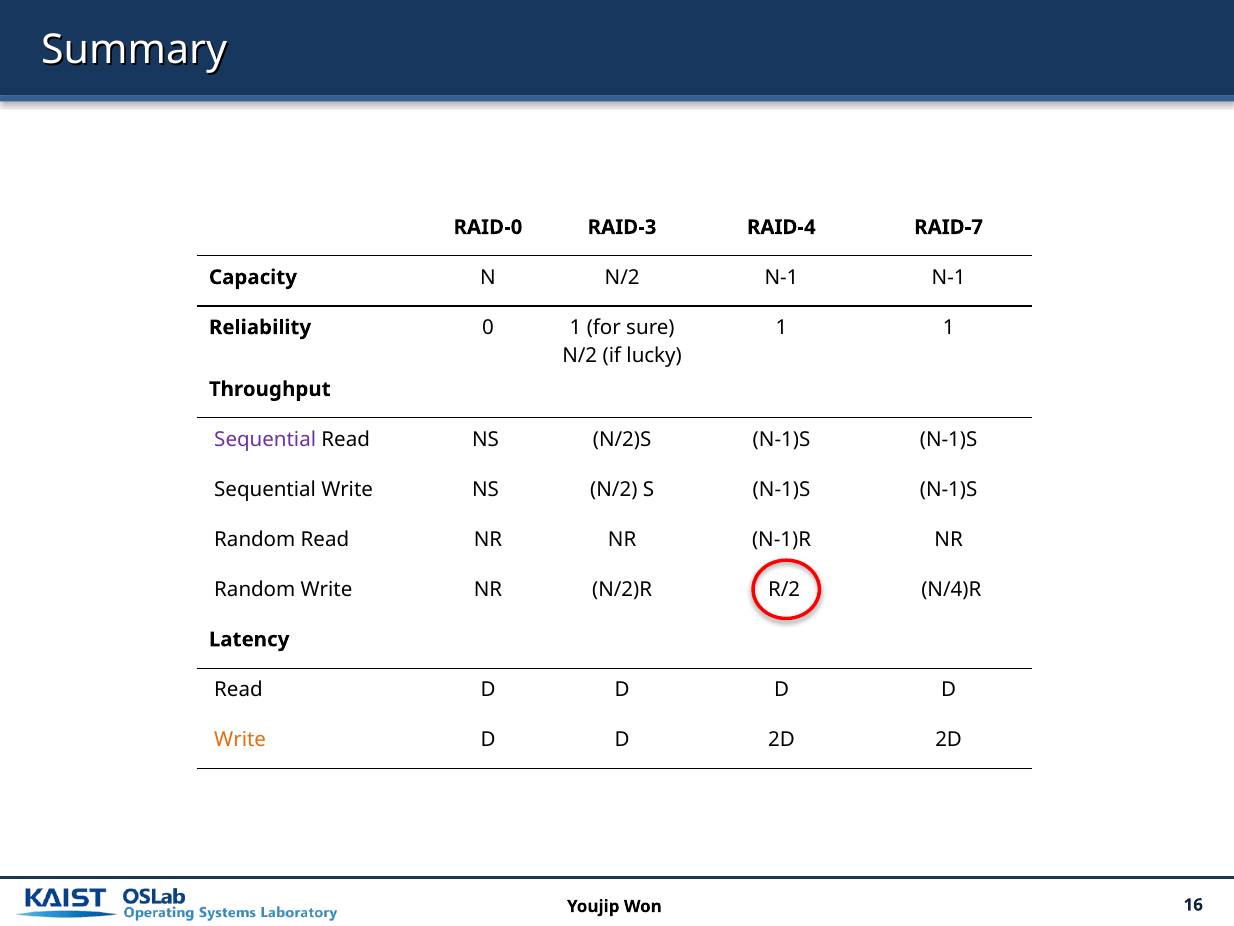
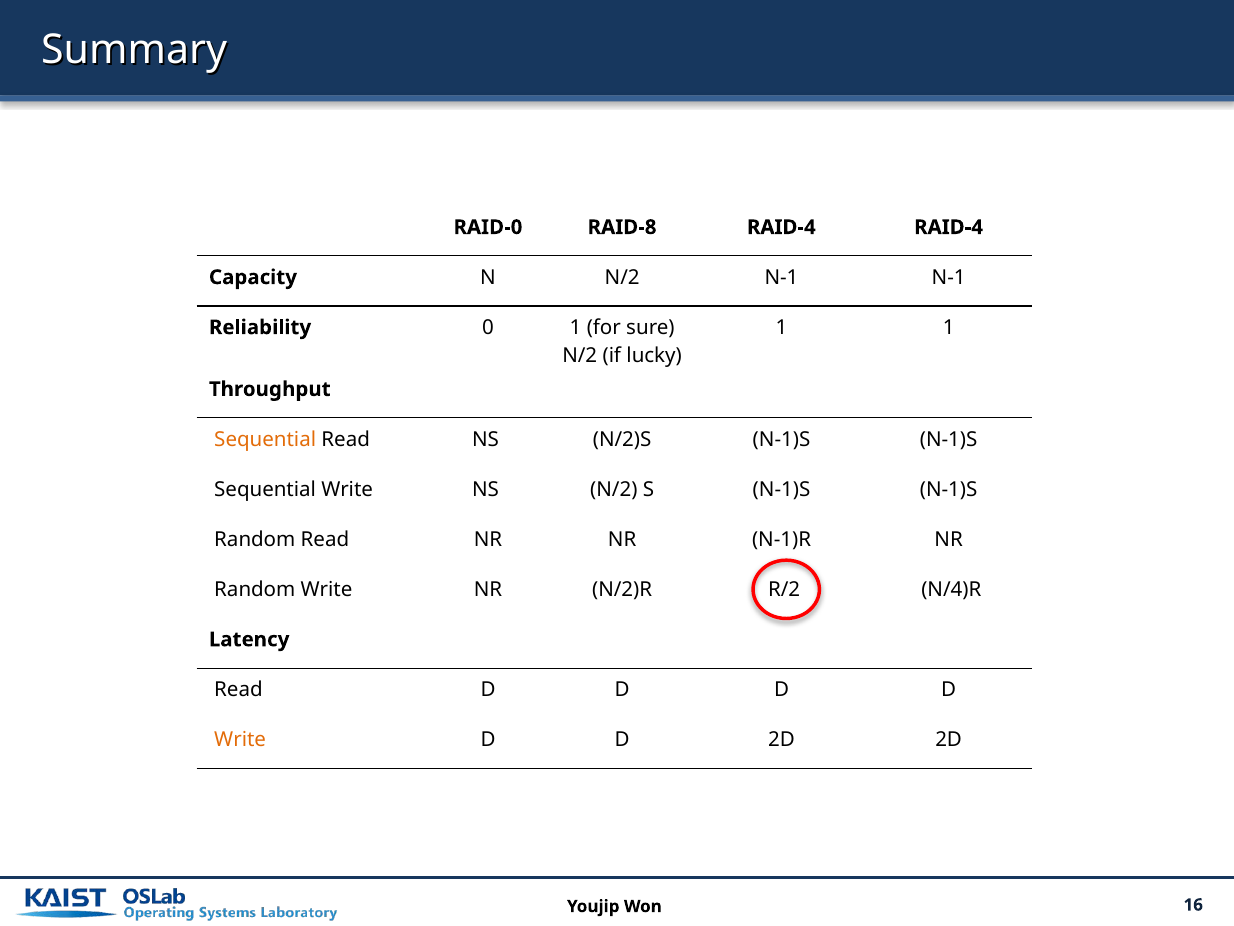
RAID-3: RAID-3 -> RAID-8
RAID-4 RAID-7: RAID-7 -> RAID-4
Sequential at (265, 439) colour: purple -> orange
